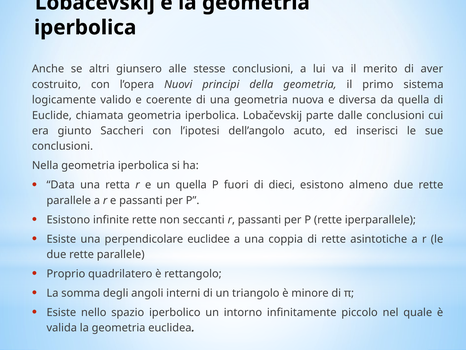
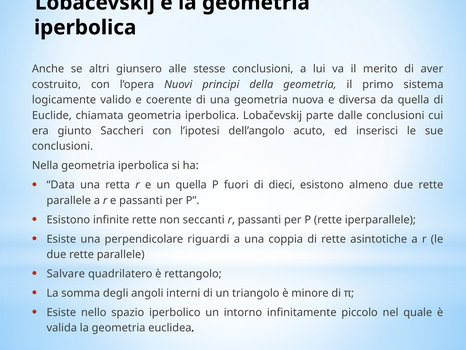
euclidee: euclidee -> riguardi
Proprio: Proprio -> Salvare
